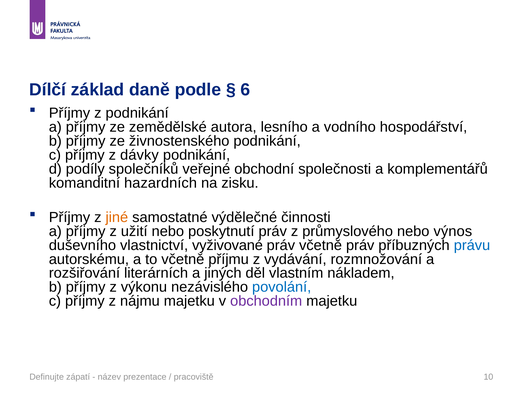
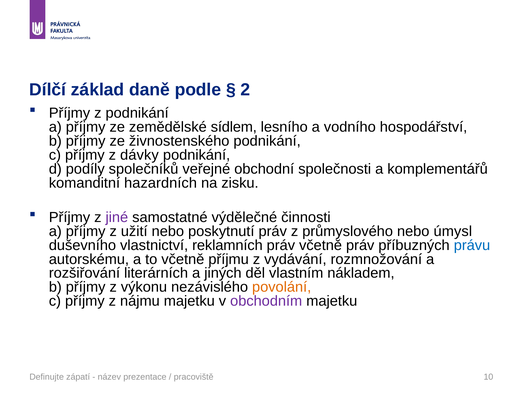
6: 6 -> 2
autora: autora -> sídlem
jiné colour: orange -> purple
výnos: výnos -> úmysl
vyživované: vyživované -> reklamních
povolání colour: blue -> orange
